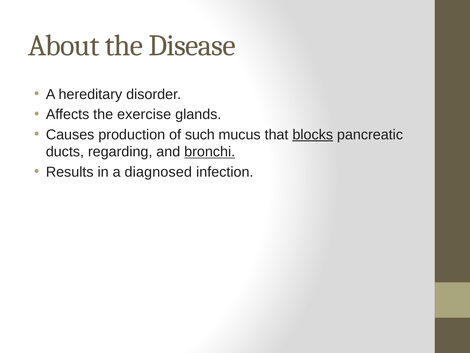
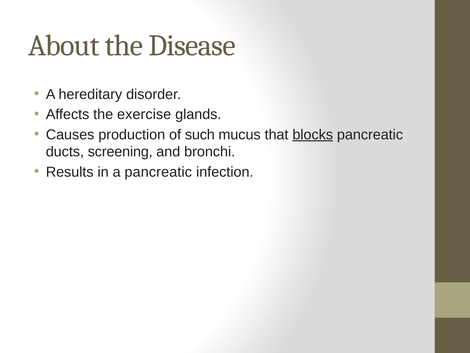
regarding: regarding -> screening
bronchi underline: present -> none
a diagnosed: diagnosed -> pancreatic
